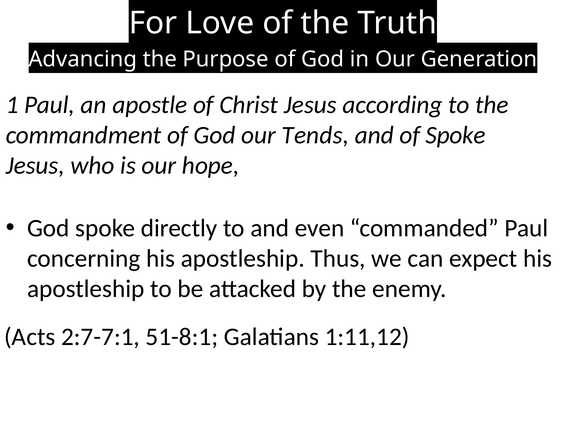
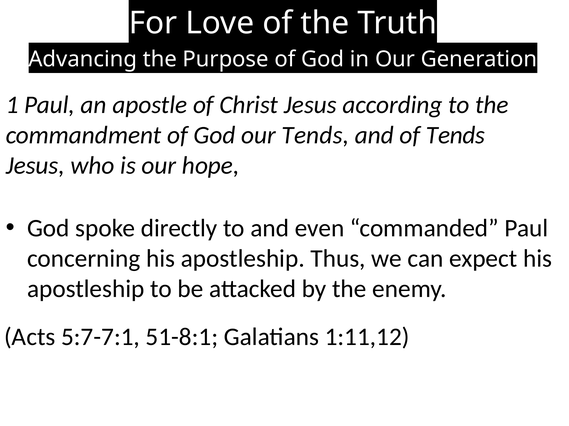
of Spoke: Spoke -> Tends
2:7-7:1: 2:7-7:1 -> 5:7-7:1
